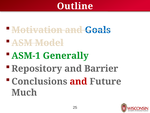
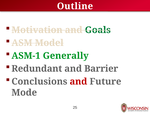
Goals colour: blue -> green
Repository: Repository -> Redundant
Much: Much -> Mode
